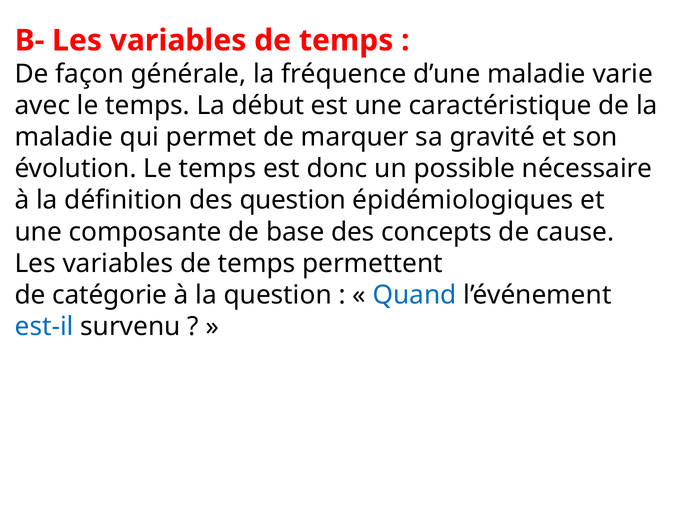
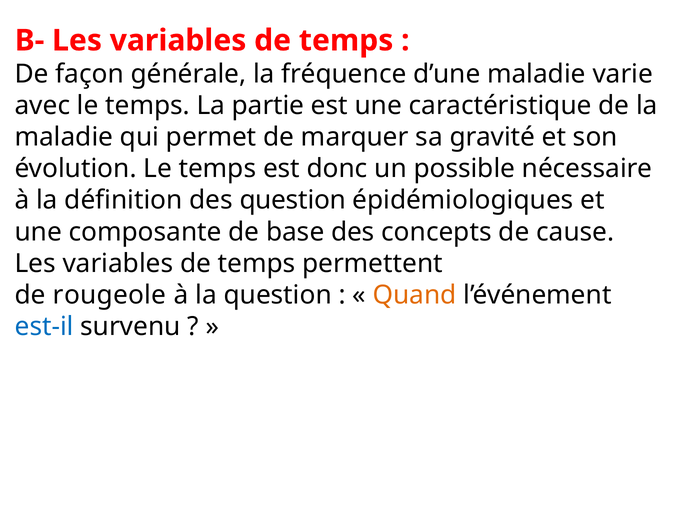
début: début -> partie
catégorie: catégorie -> rougeole
Quand colour: blue -> orange
